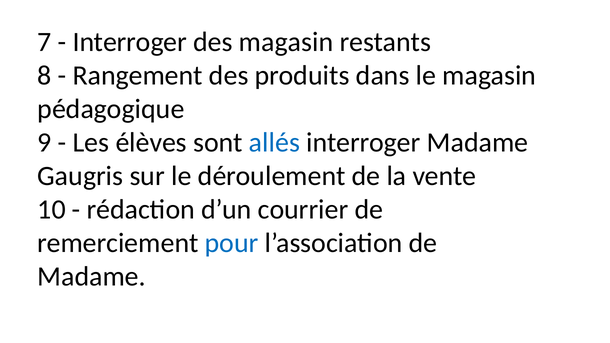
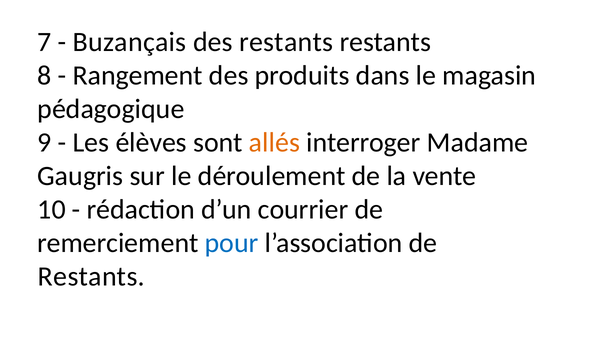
Interroger at (130, 42): Interroger -> Buzançais
des magasin: magasin -> restants
allés colour: blue -> orange
Madame at (92, 277): Madame -> Restants
